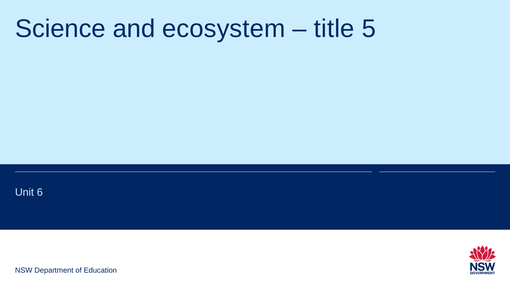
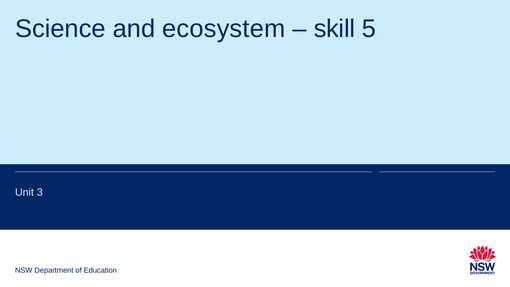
title: title -> skill
6: 6 -> 3
